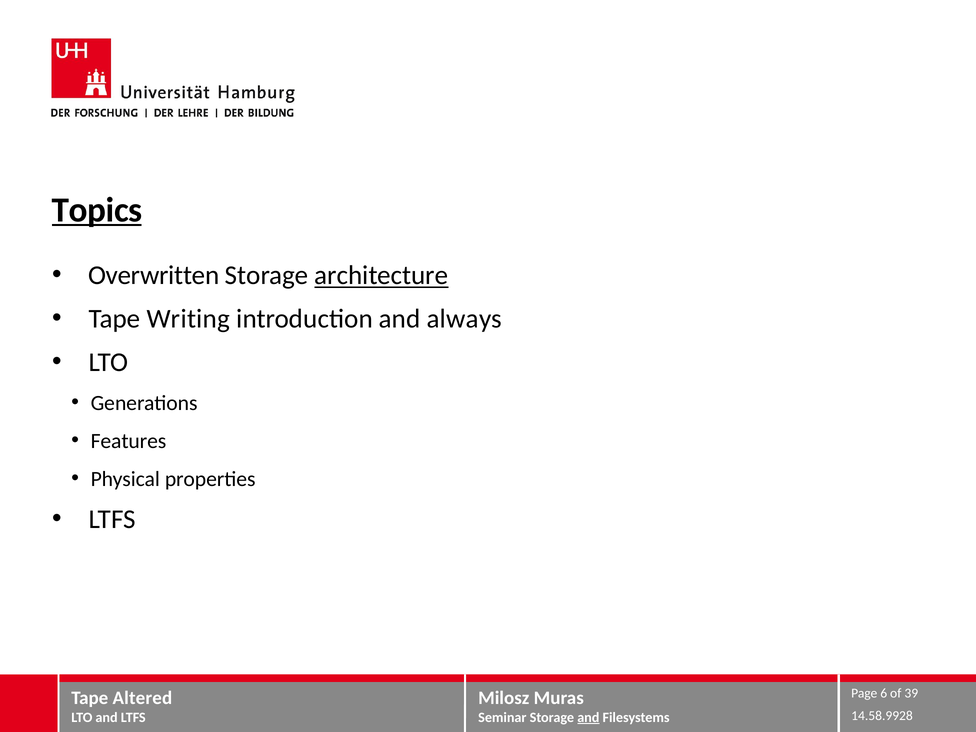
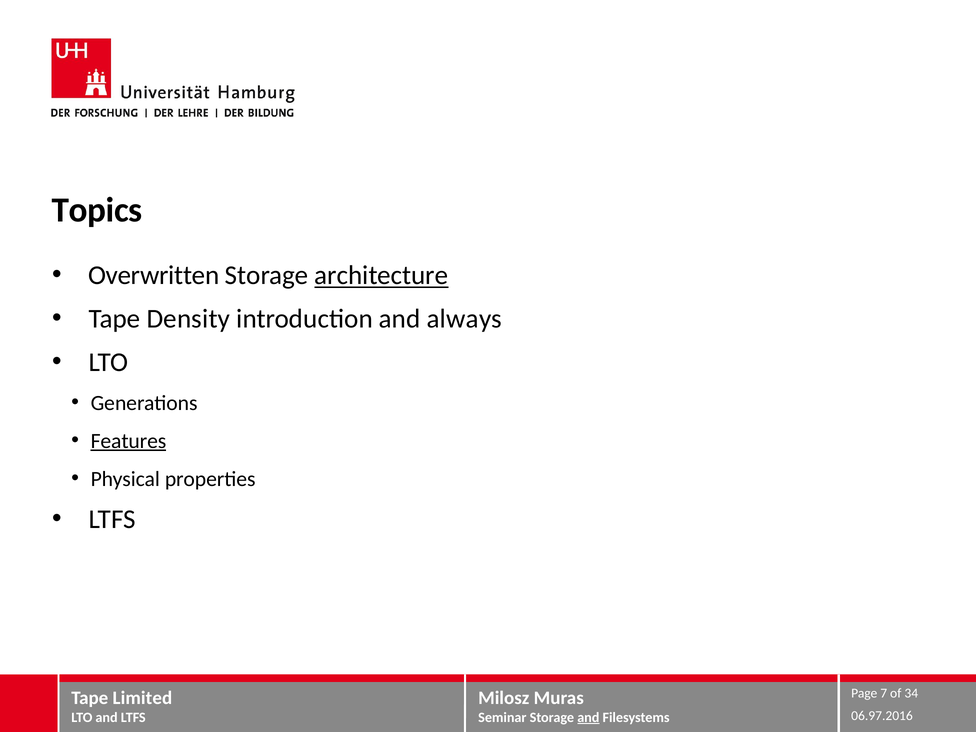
Topics underline: present -> none
Writing: Writing -> Density
Features underline: none -> present
6: 6 -> 7
39: 39 -> 34
Altered: Altered -> Limited
14.58.9928: 14.58.9928 -> 06.97.2016
